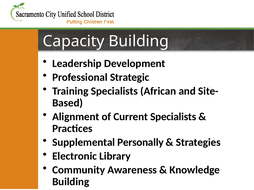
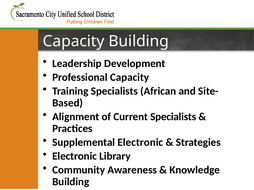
Professional Strategic: Strategic -> Capacity
Supplemental Personally: Personally -> Electronic
